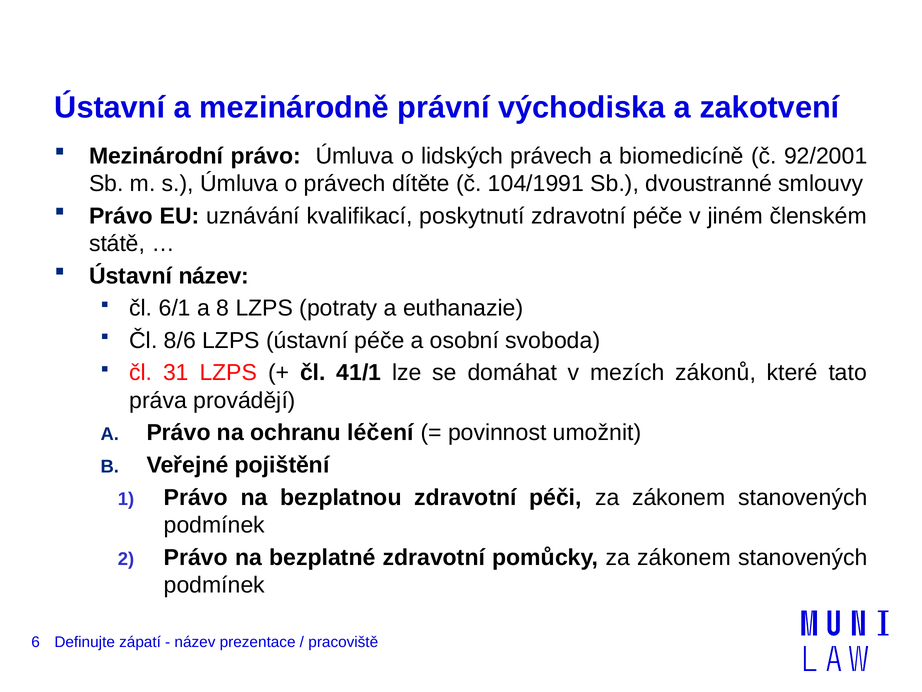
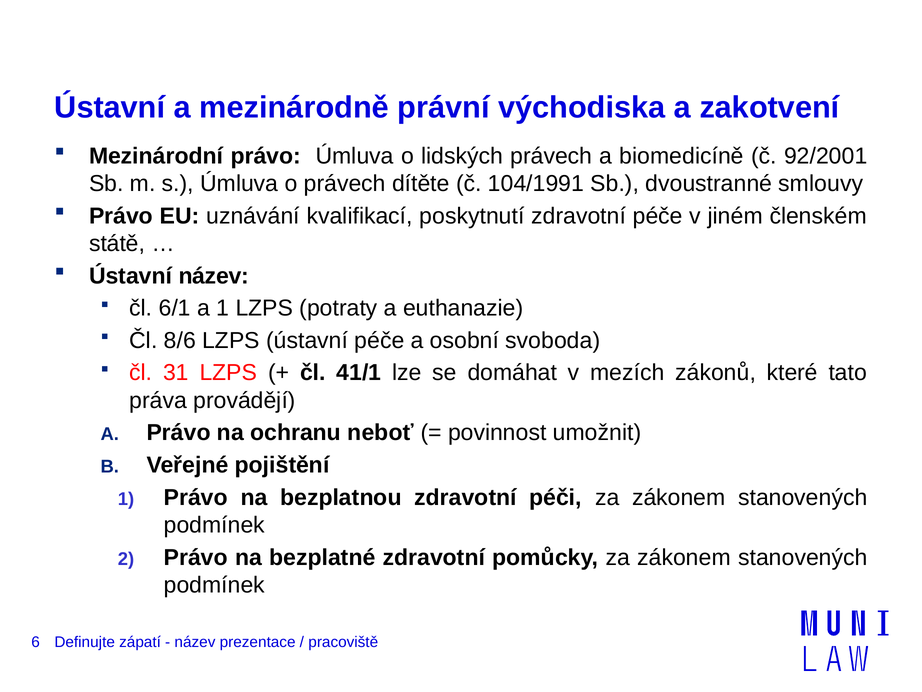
a 8: 8 -> 1
léčení: léčení -> neboť
